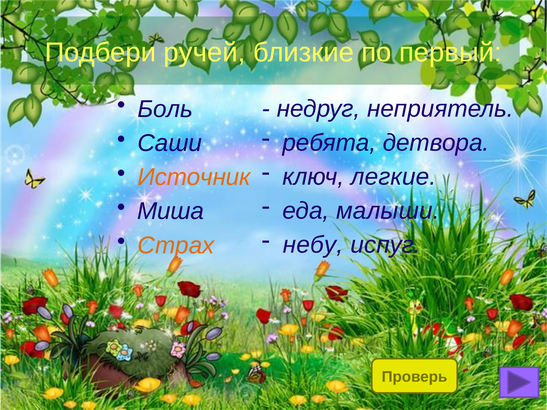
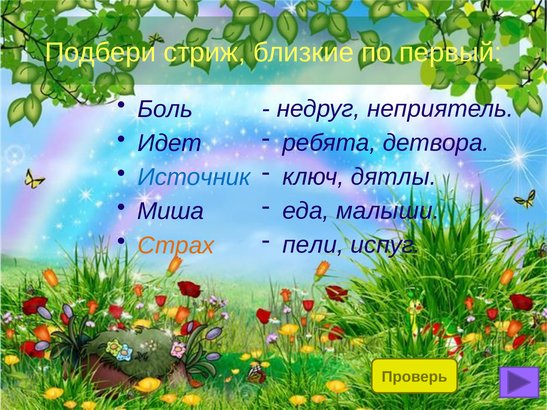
ручей: ручей -> стриж
Саши: Саши -> Идет
легкие: легкие -> дятлы
Источник colour: orange -> blue
небу: небу -> пели
